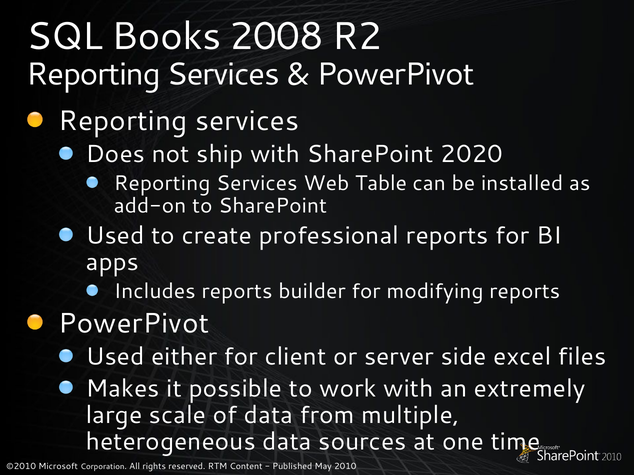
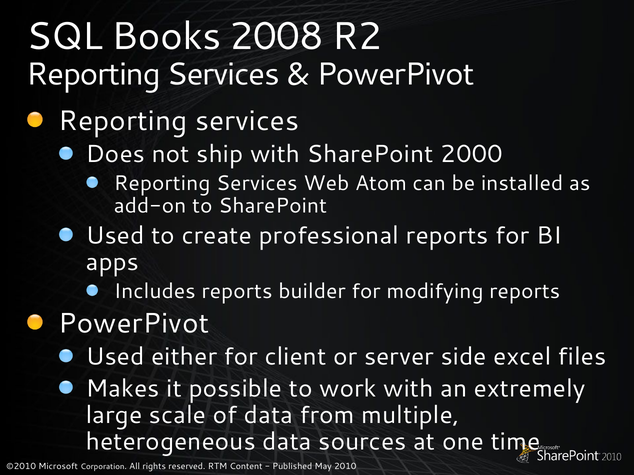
2020: 2020 -> 2000
Table: Table -> Atom
